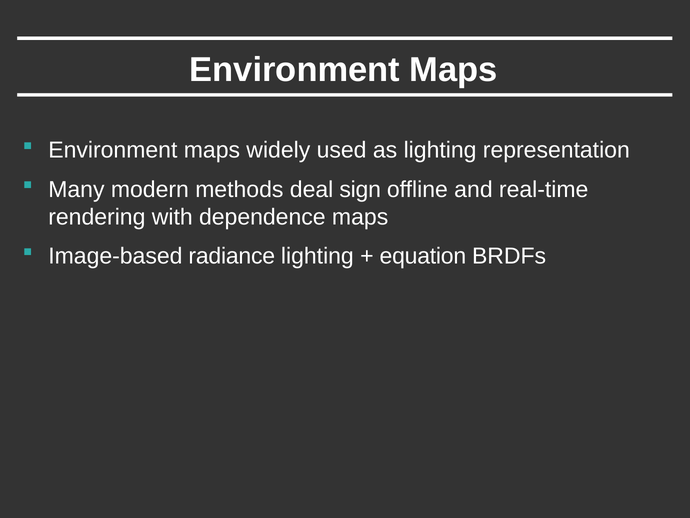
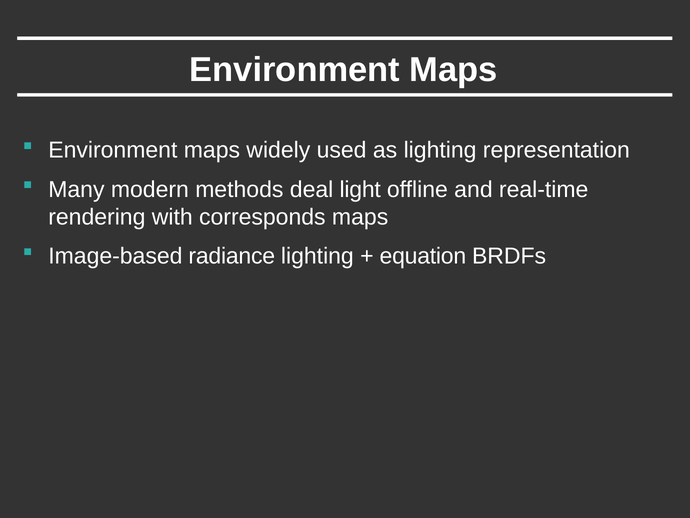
sign: sign -> light
dependence: dependence -> corresponds
